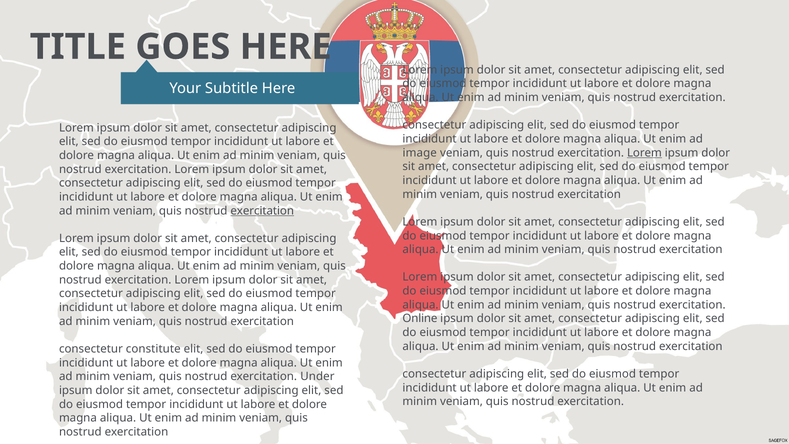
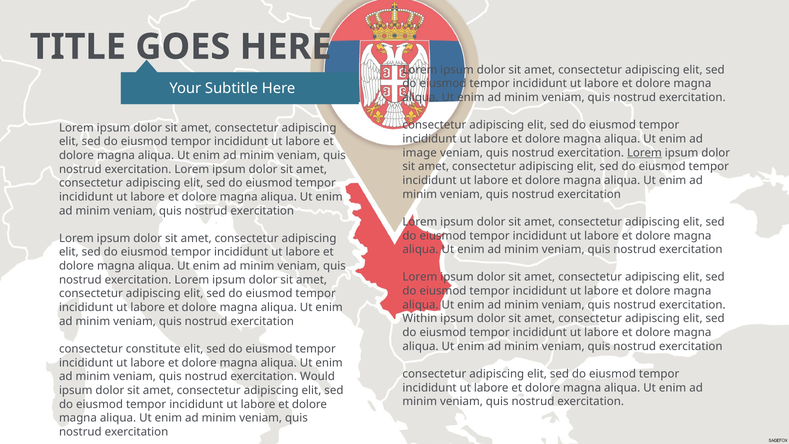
exercitation at (262, 211) underline: present -> none
Online: Online -> Within
Under: Under -> Would
